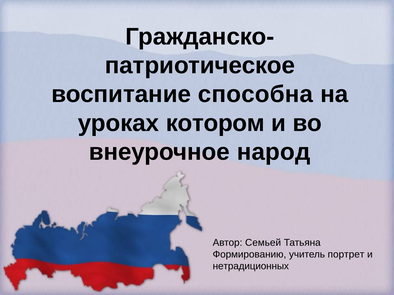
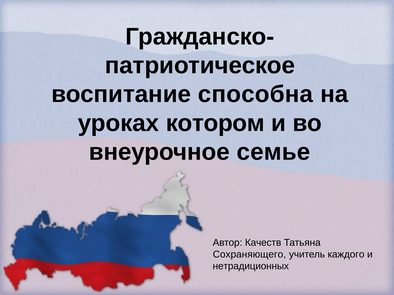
народ: народ -> семье
Семьей: Семьей -> Качеств
Формированию: Формированию -> Сохраняющего
портрет: портрет -> каждого
